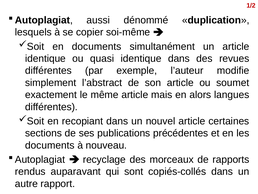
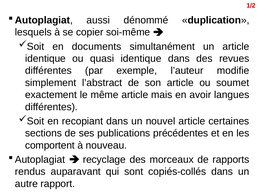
alors: alors -> avoir
documents at (50, 145): documents -> comportent
